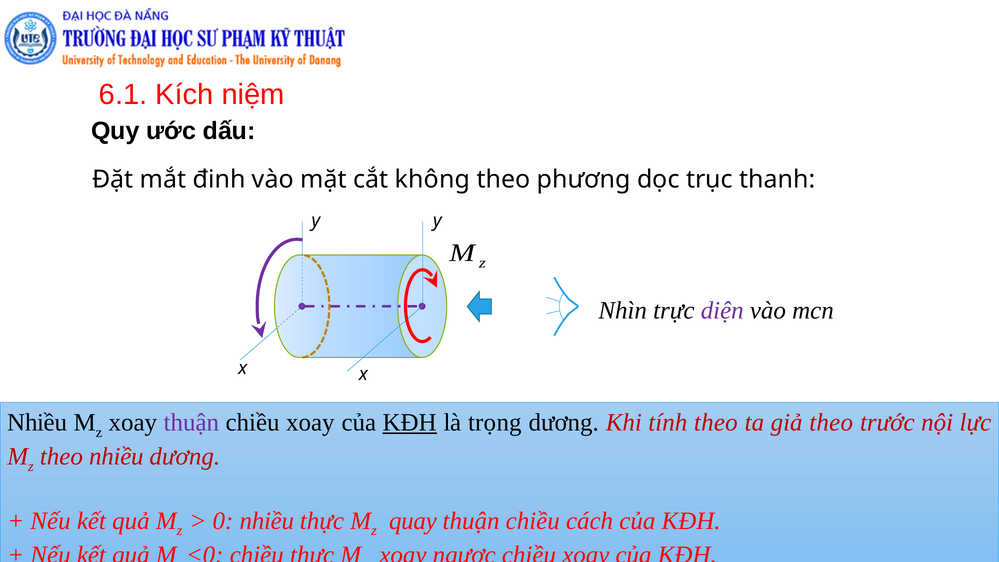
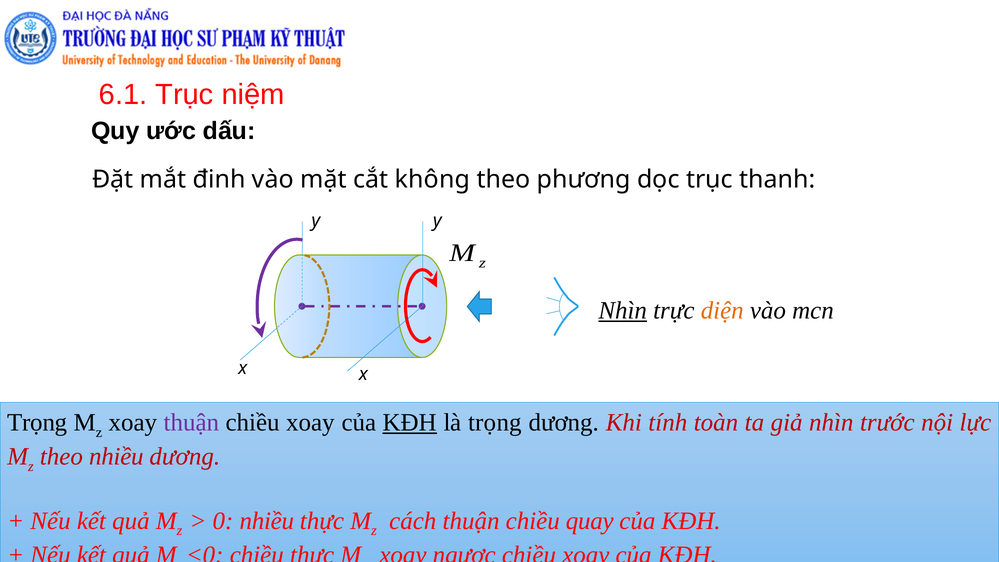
Kích: Kích -> Trục
Nhìn at (623, 311) underline: none -> present
diện colour: purple -> orange
Nhiều at (37, 423): Nhiều -> Trọng
tính theo: theo -> toàn
giả theo: theo -> nhìn
quay: quay -> cách
cách: cách -> quay
